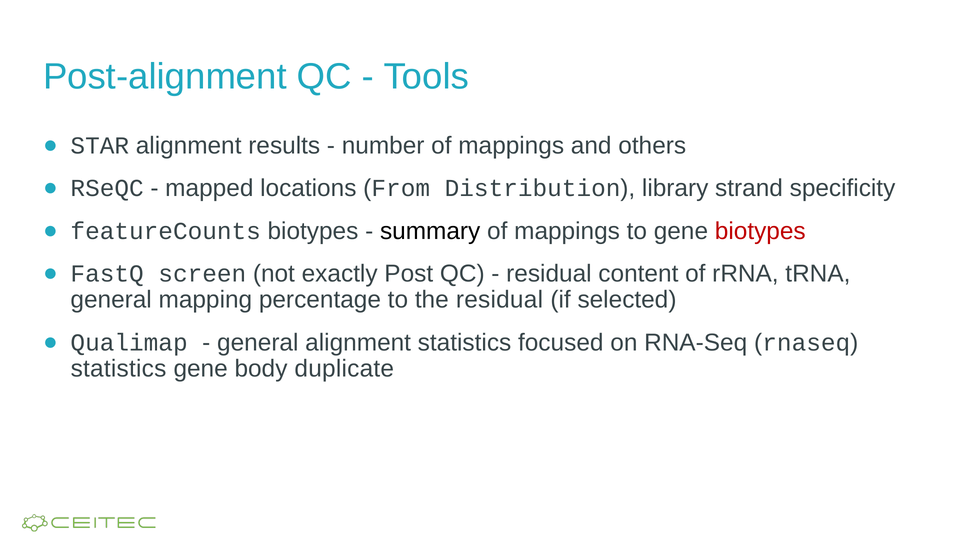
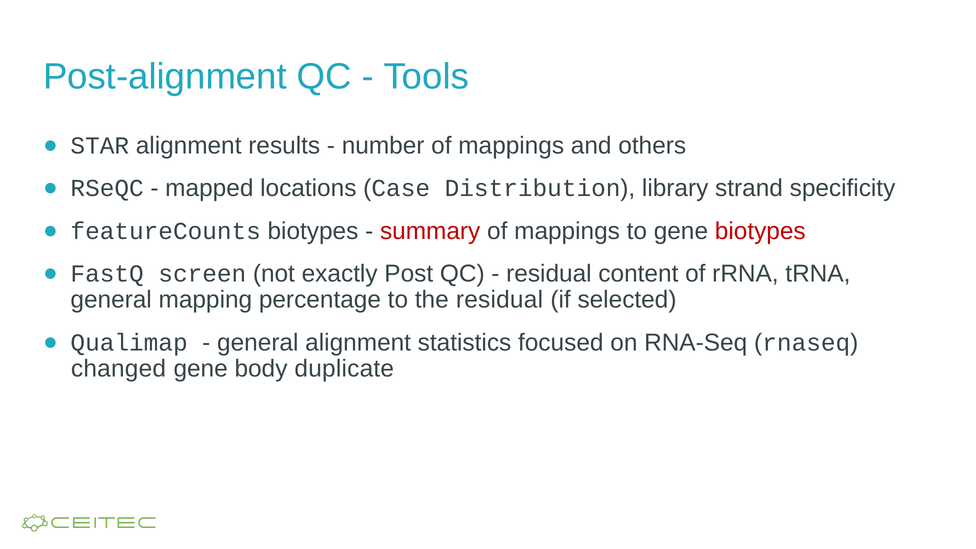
From: From -> Case
summary colour: black -> red
statistics at (118, 369): statistics -> changed
